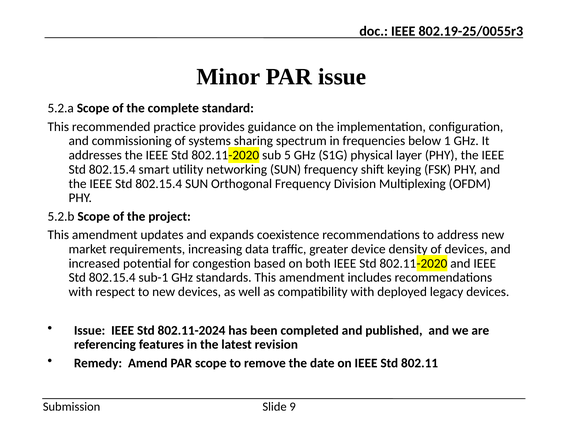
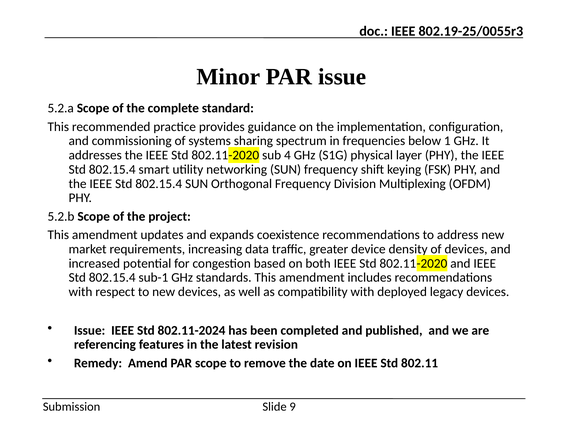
5: 5 -> 4
